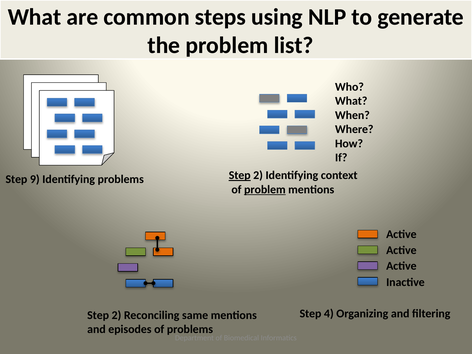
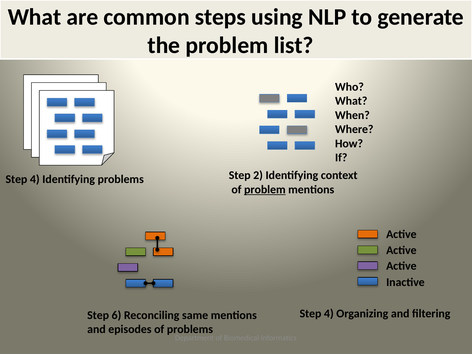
Step at (240, 175) underline: present -> none
9 at (35, 179): 9 -> 4
2 at (116, 315): 2 -> 6
